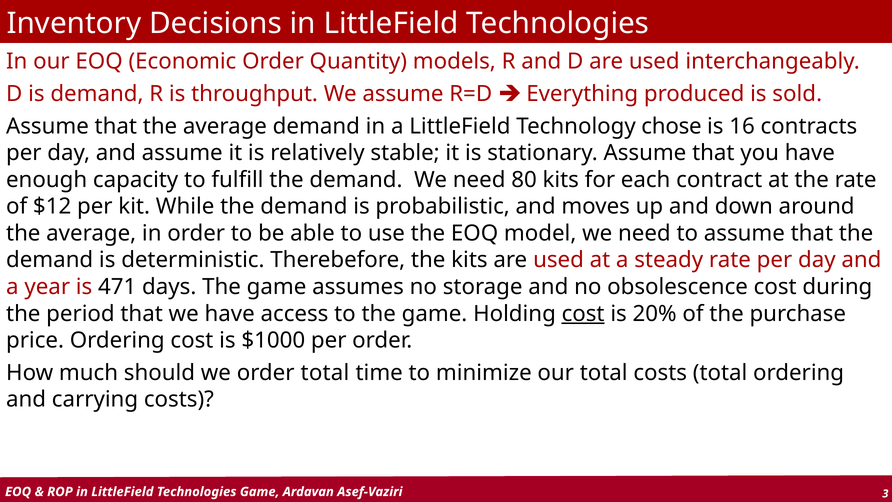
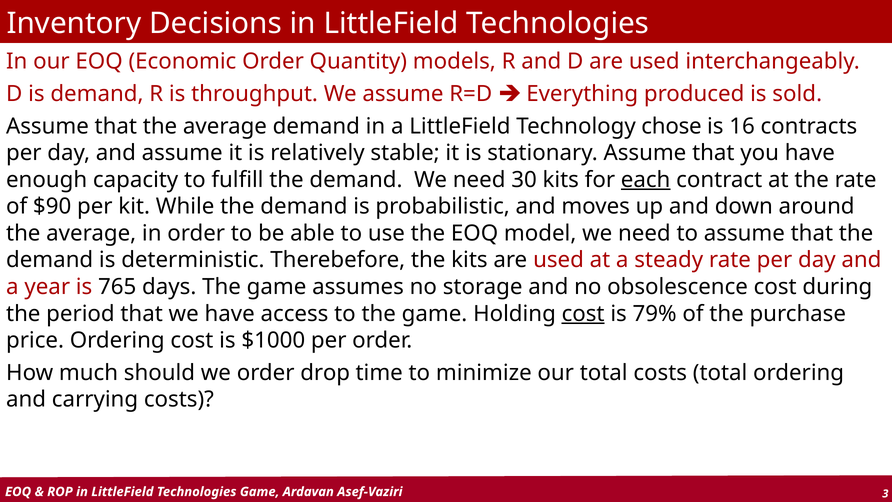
80: 80 -> 30
each underline: none -> present
$12: $12 -> $90
471: 471 -> 765
20%: 20% -> 79%
order total: total -> drop
